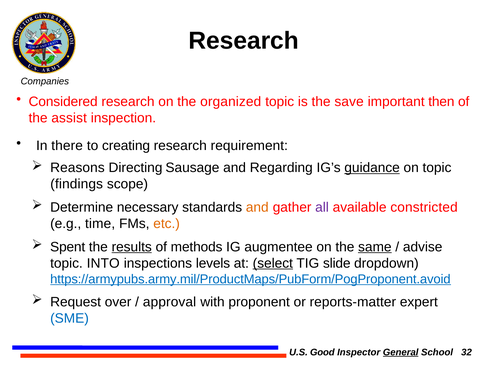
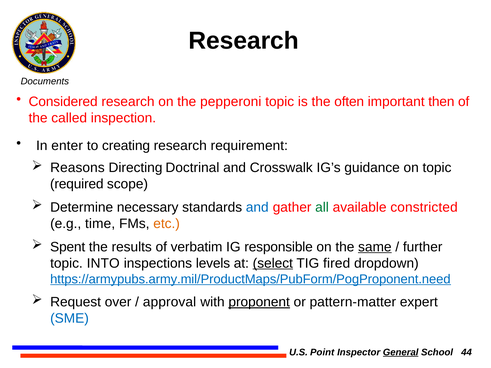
Companies: Companies -> Documents
organized: organized -> pepperoni
save: save -> often
assist: assist -> called
there: there -> enter
Sausage: Sausage -> Doctrinal
Regarding: Regarding -> Crosswalk
guidance underline: present -> none
findings: findings -> required
and at (257, 207) colour: orange -> blue
all colour: purple -> green
results underline: present -> none
methods: methods -> verbatim
augmentee: augmentee -> responsible
advise: advise -> further
slide: slide -> fired
https://armypubs.army.mil/ProductMaps/PubForm/PogProponent.avoid: https://armypubs.army.mil/ProductMaps/PubForm/PogProponent.avoid -> https://armypubs.army.mil/ProductMaps/PubForm/PogProponent.need
proponent underline: none -> present
reports-matter: reports-matter -> pattern-matter
Good: Good -> Point
32: 32 -> 44
